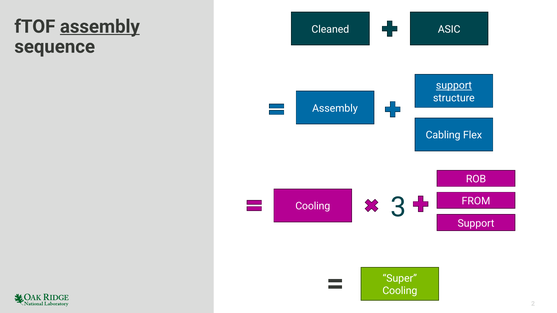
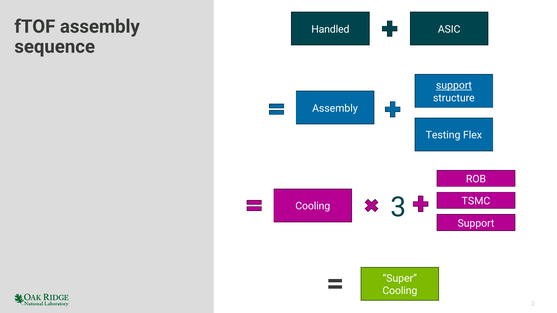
assembly at (100, 27) underline: present -> none
Cleaned: Cleaned -> Handled
Cabling: Cabling -> Testing
FROM: FROM -> TSMC
